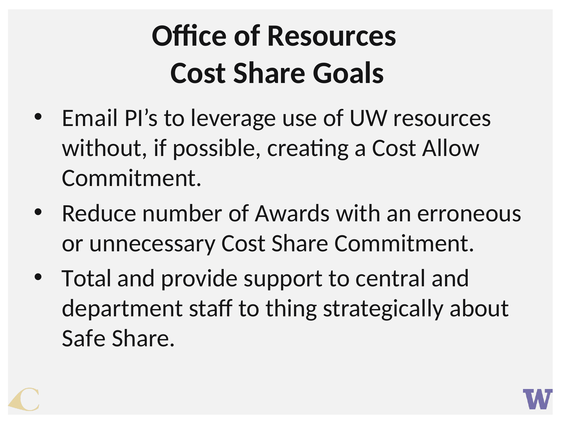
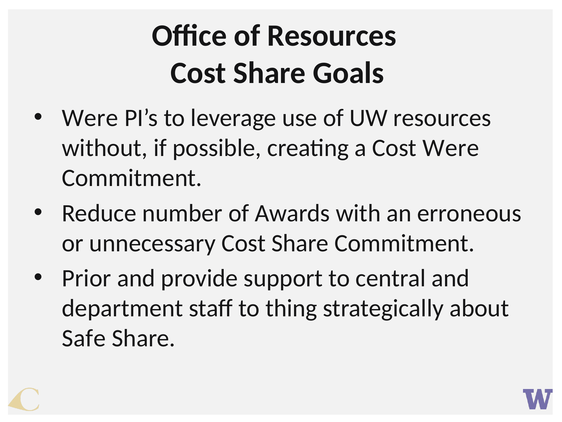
Email at (90, 118): Email -> Were
Cost Allow: Allow -> Were
Total: Total -> Prior
